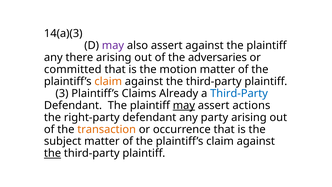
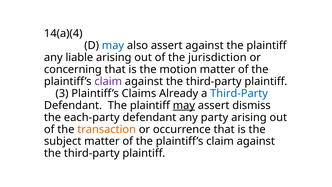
14(a)(3: 14(a)(3 -> 14(a)(4
may at (113, 45) colour: purple -> blue
there: there -> liable
adversaries: adversaries -> jurisdiction
committed: committed -> concerning
claim at (108, 81) colour: orange -> purple
actions: actions -> dismiss
right-party: right-party -> each-party
the at (53, 153) underline: present -> none
